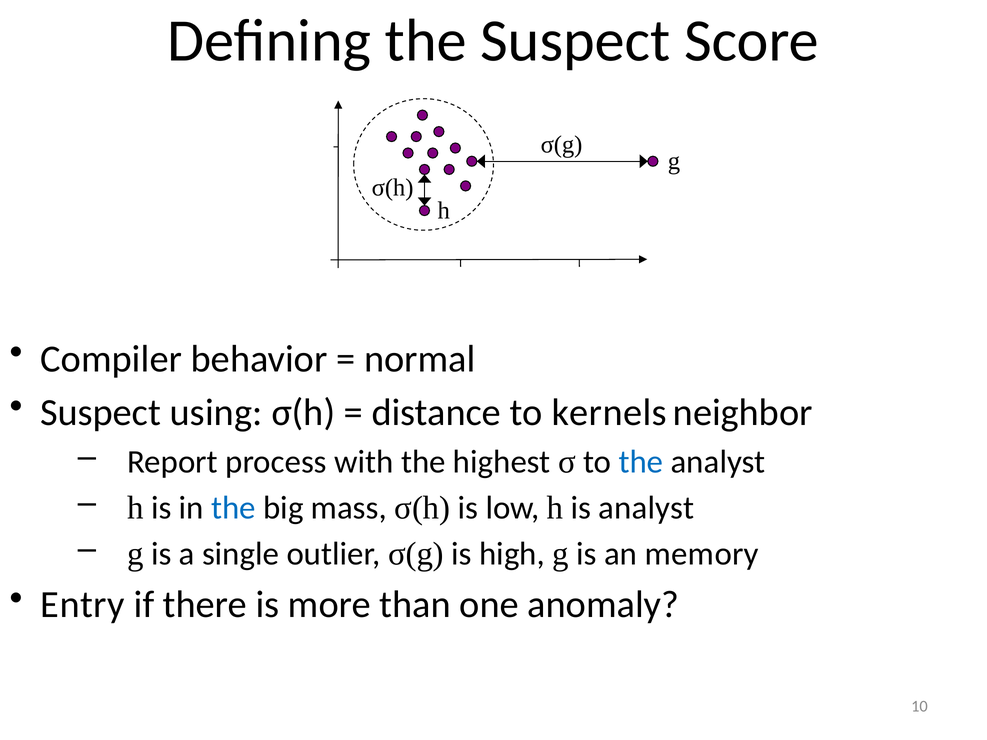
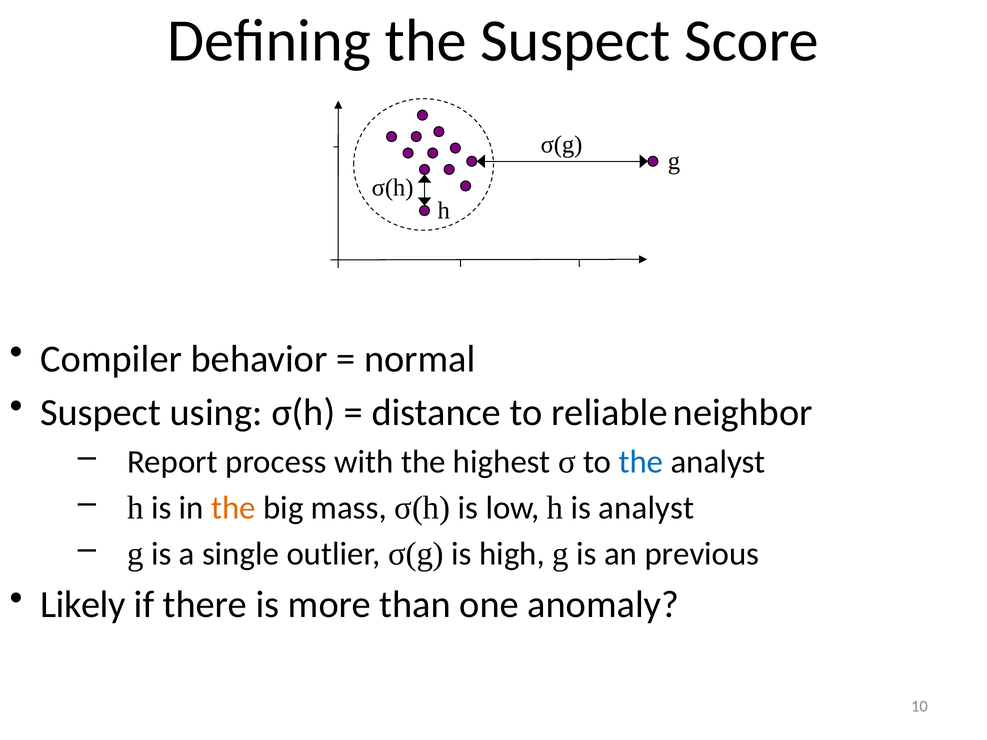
kernels: kernels -> reliable
the at (233, 508) colour: blue -> orange
memory: memory -> previous
Entry: Entry -> Likely
